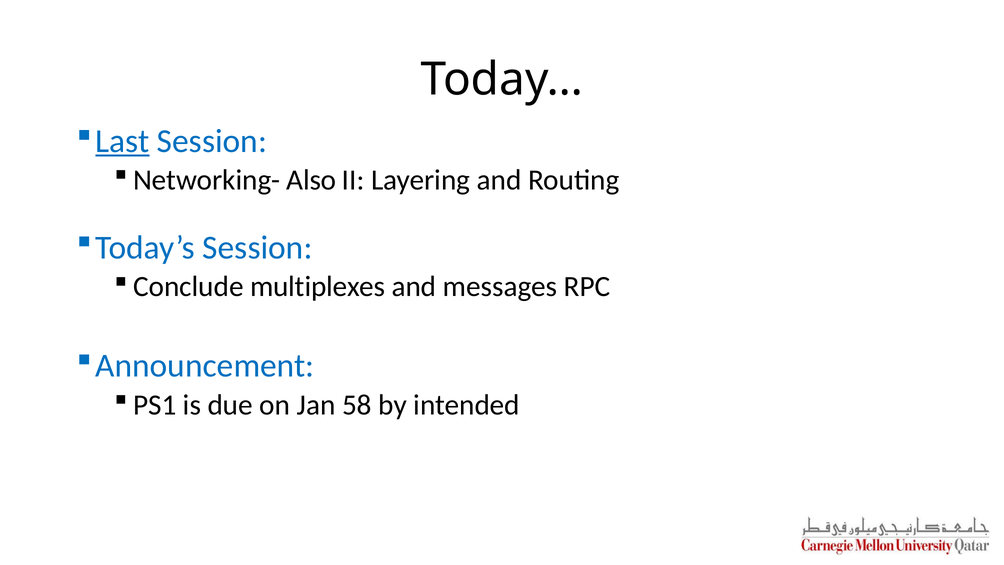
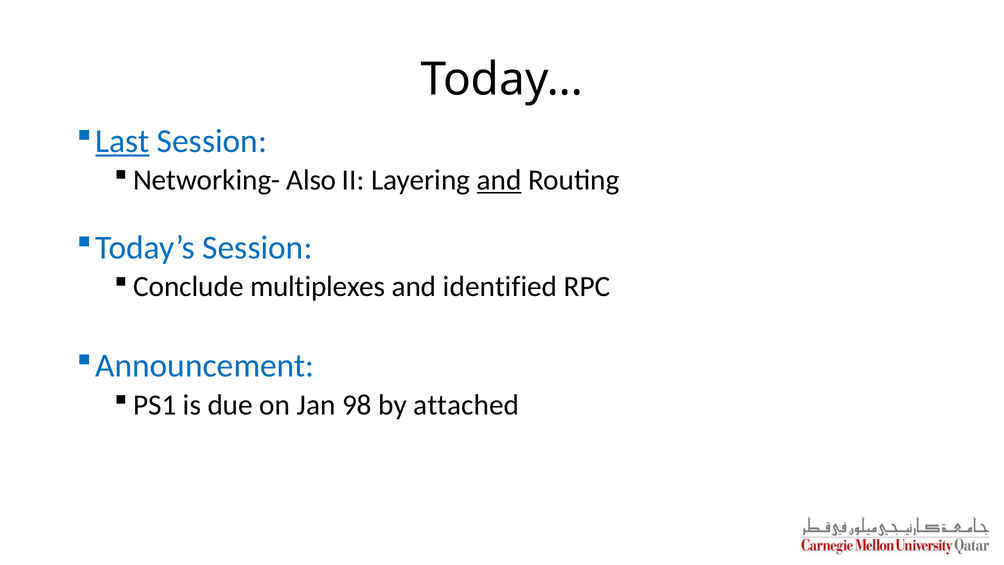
and at (499, 180) underline: none -> present
messages: messages -> identified
58: 58 -> 98
intended: intended -> attached
